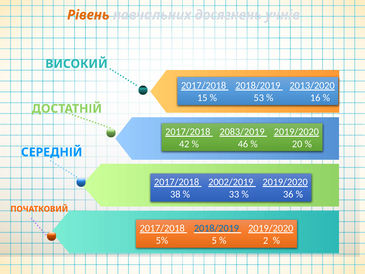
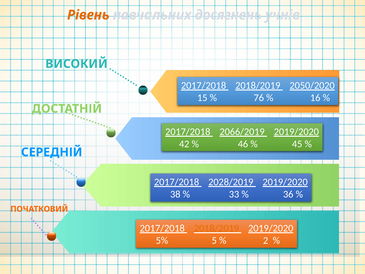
2013/2020: 2013/2020 -> 2050/2020
53: 53 -> 76
2083/2019: 2083/2019 -> 2066/2019
20: 20 -> 45
2002/2019: 2002/2019 -> 2028/2019
2018/2019 at (216, 228) colour: blue -> orange
